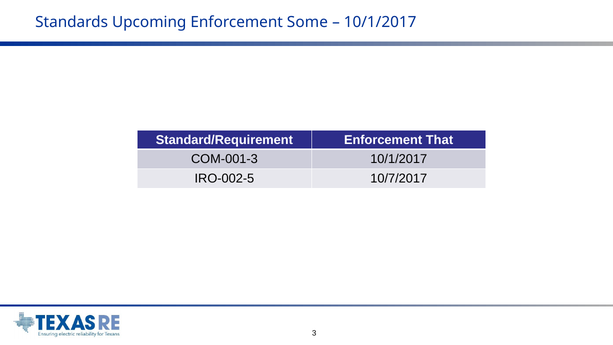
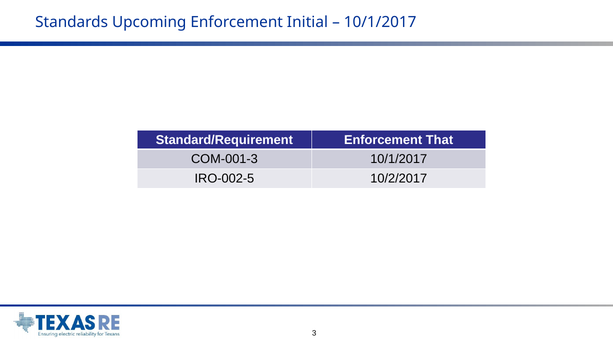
Some: Some -> Initial
10/7/2017: 10/7/2017 -> 10/2/2017
